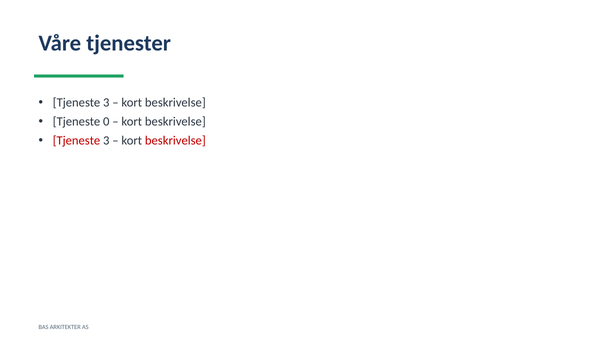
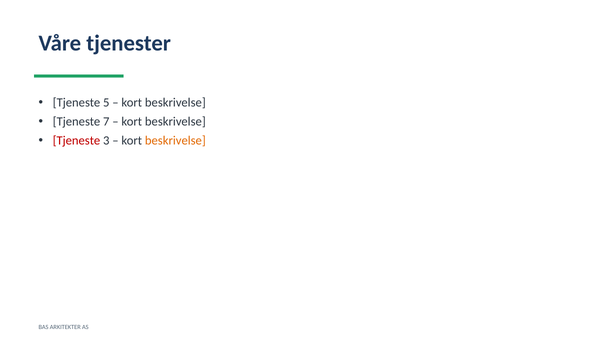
3 at (106, 103): 3 -> 5
0: 0 -> 7
beskrivelse at (175, 141) colour: red -> orange
